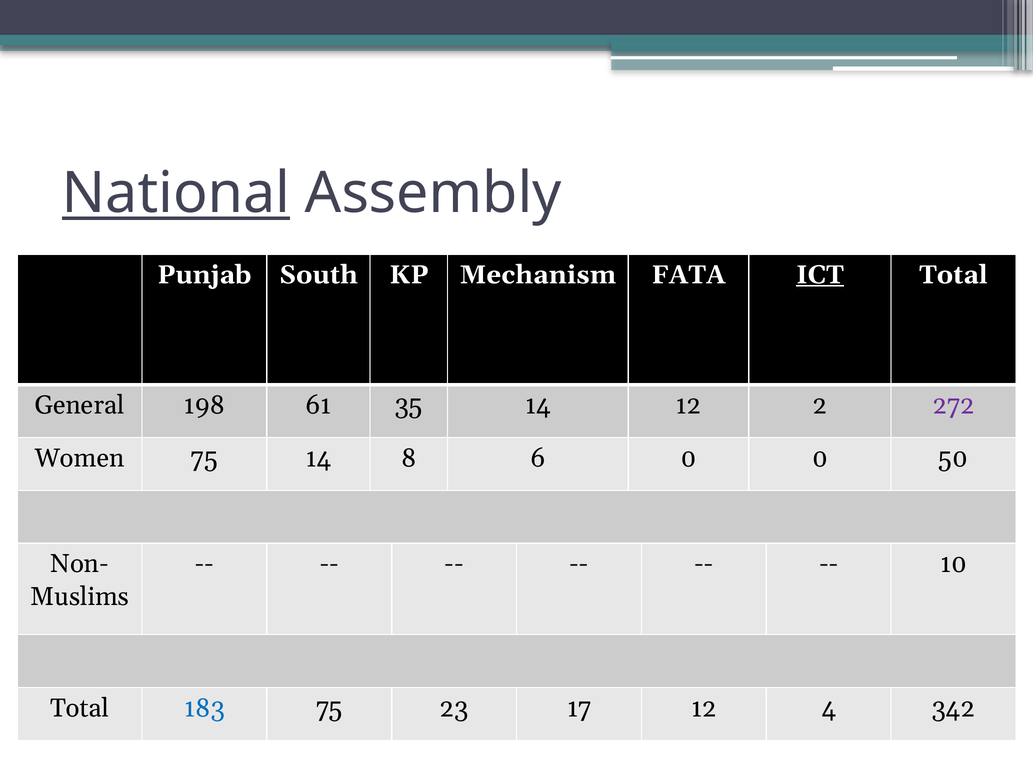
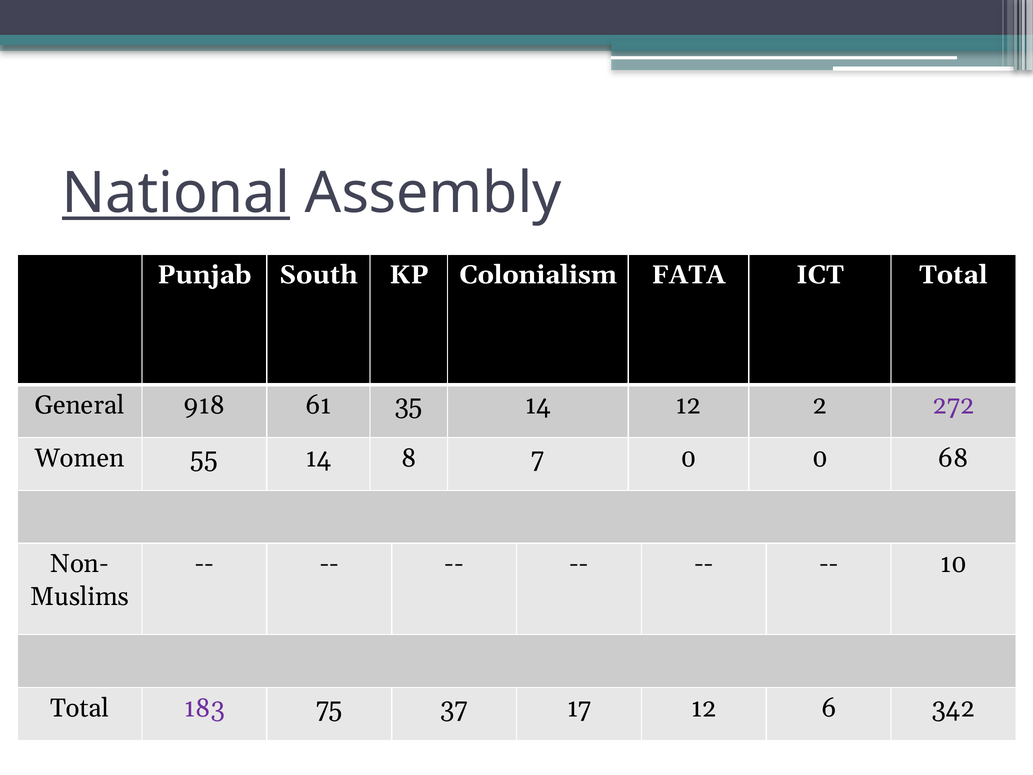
Mechanism: Mechanism -> Colonialism
ICT underline: present -> none
198: 198 -> 918
Women 75: 75 -> 55
6: 6 -> 7
50: 50 -> 68
183 colour: blue -> purple
23: 23 -> 37
4: 4 -> 6
